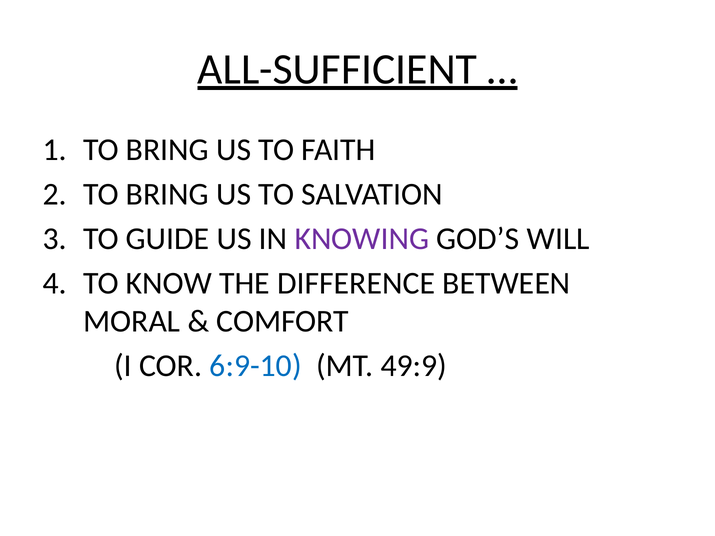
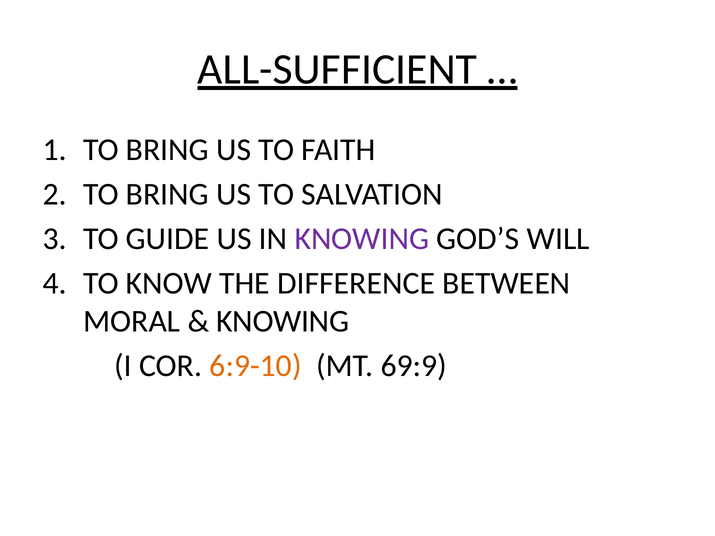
COMFORT at (283, 322): COMFORT -> KNOWING
6:9-10 colour: blue -> orange
49:9: 49:9 -> 69:9
